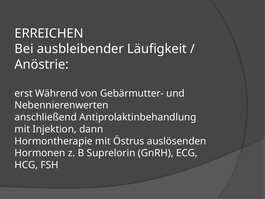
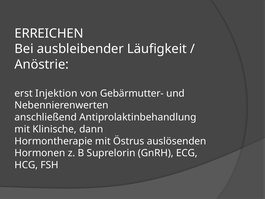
Während: Während -> Injektion
Injektion: Injektion -> Klinische
